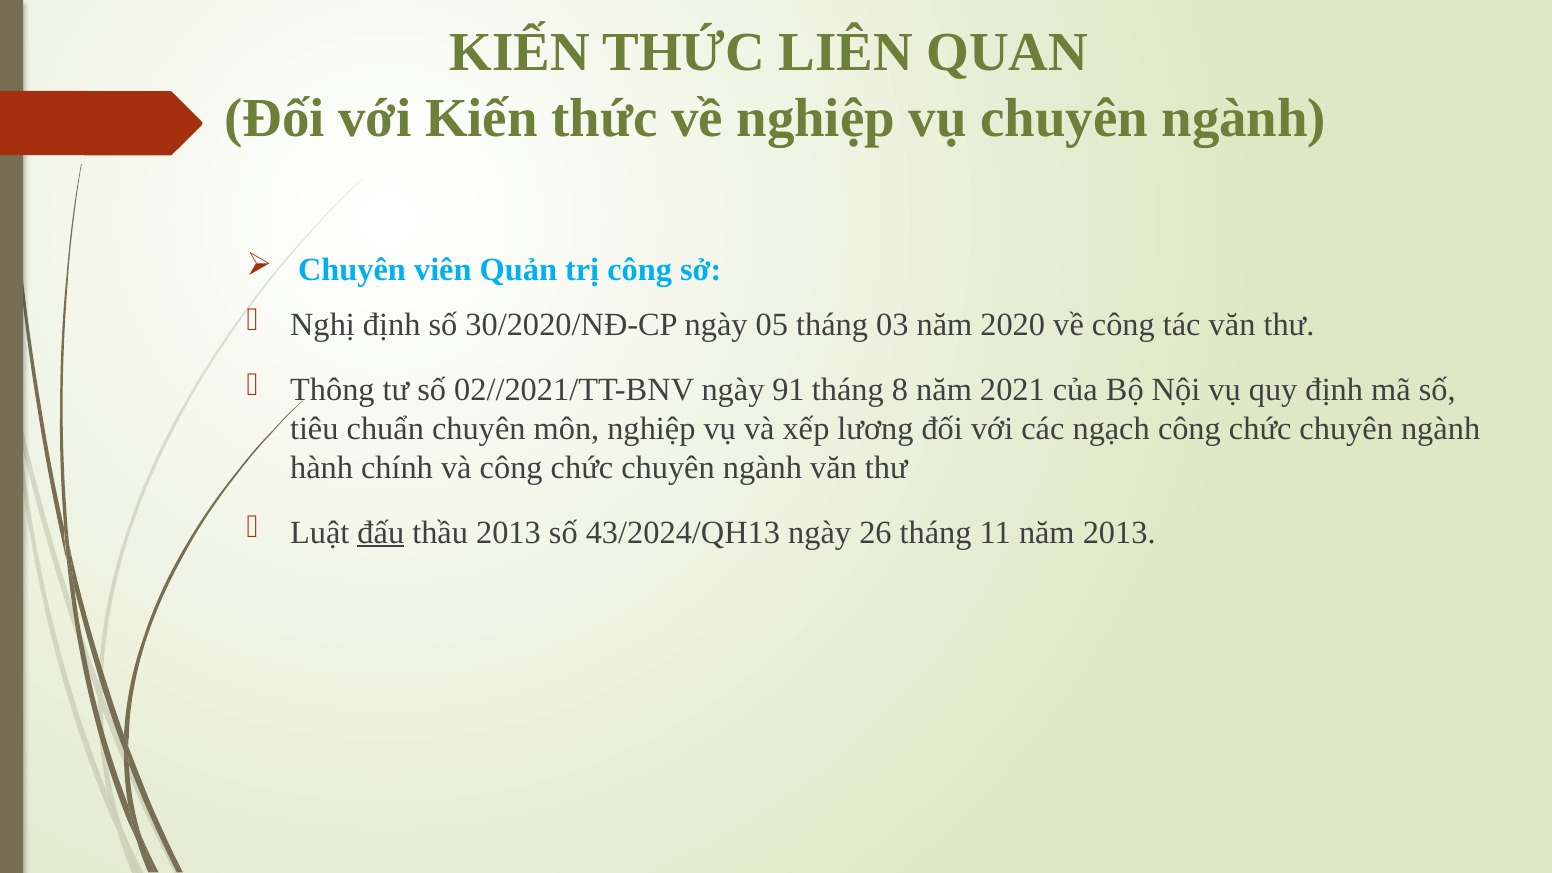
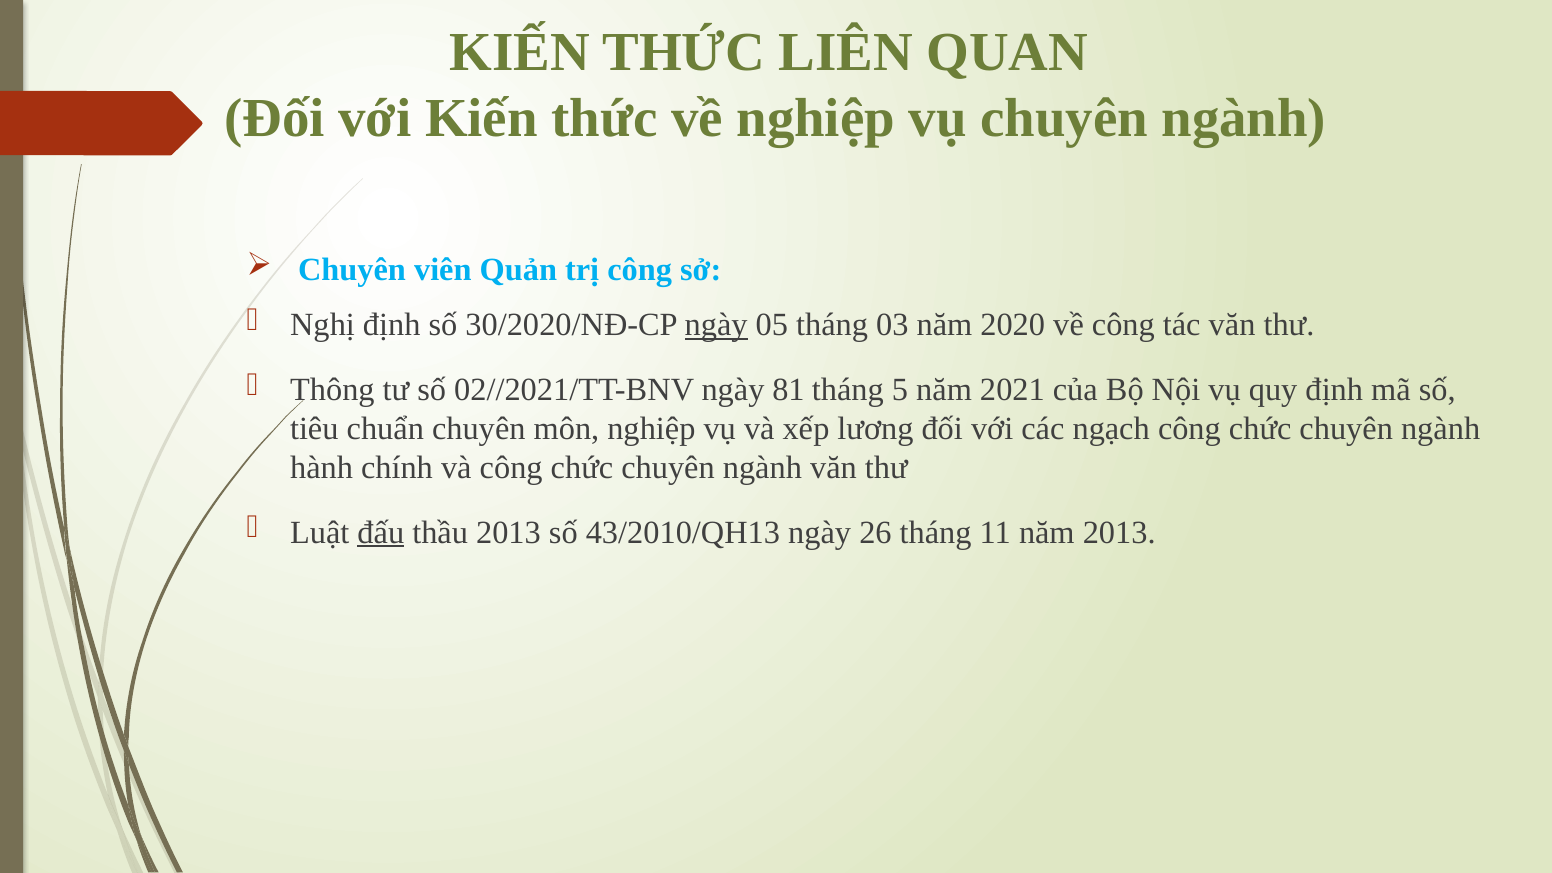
ngày at (716, 325) underline: none -> present
91: 91 -> 81
8: 8 -> 5
43/2024/QH13: 43/2024/QH13 -> 43/2010/QH13
